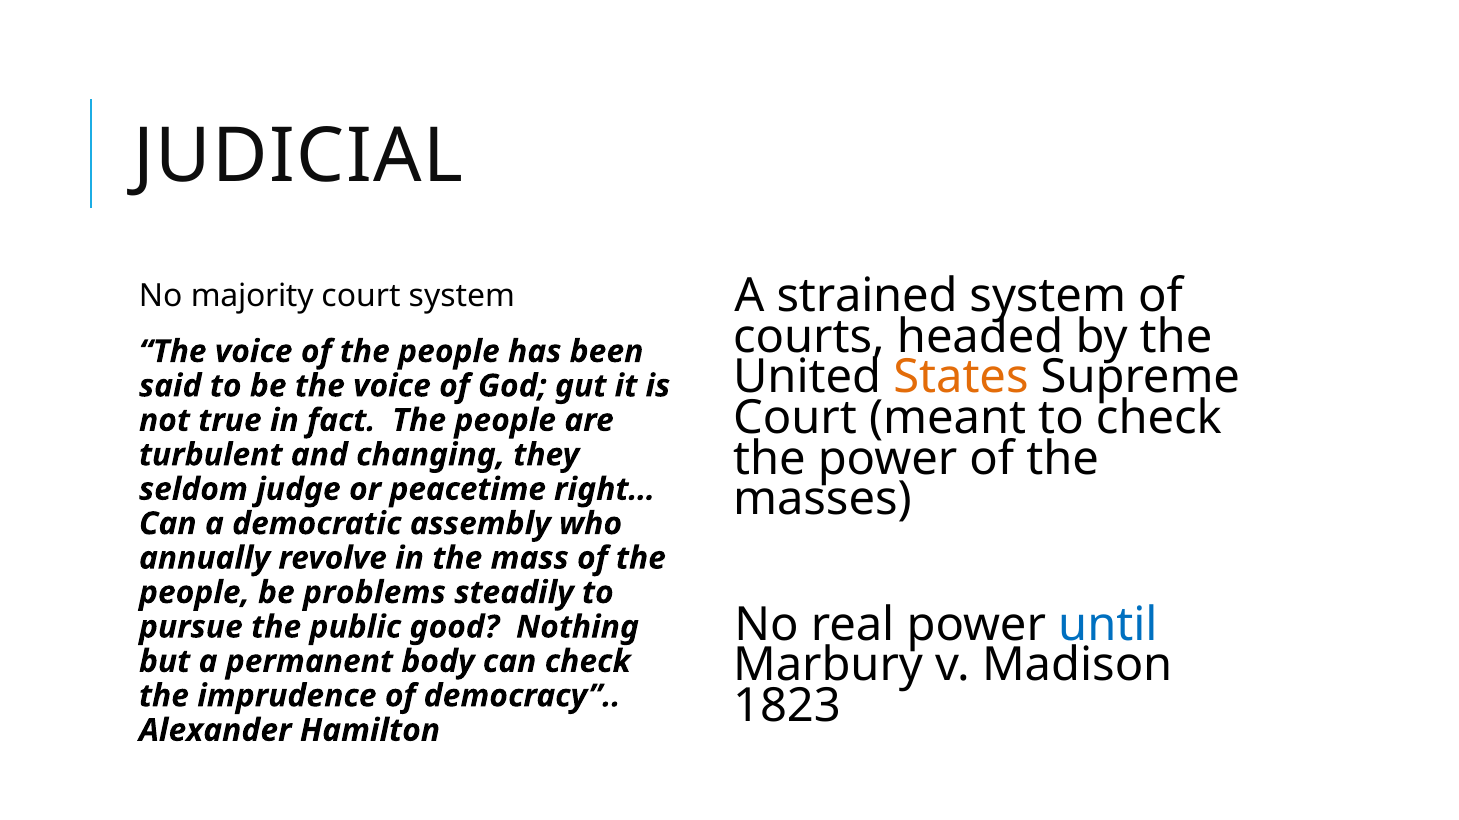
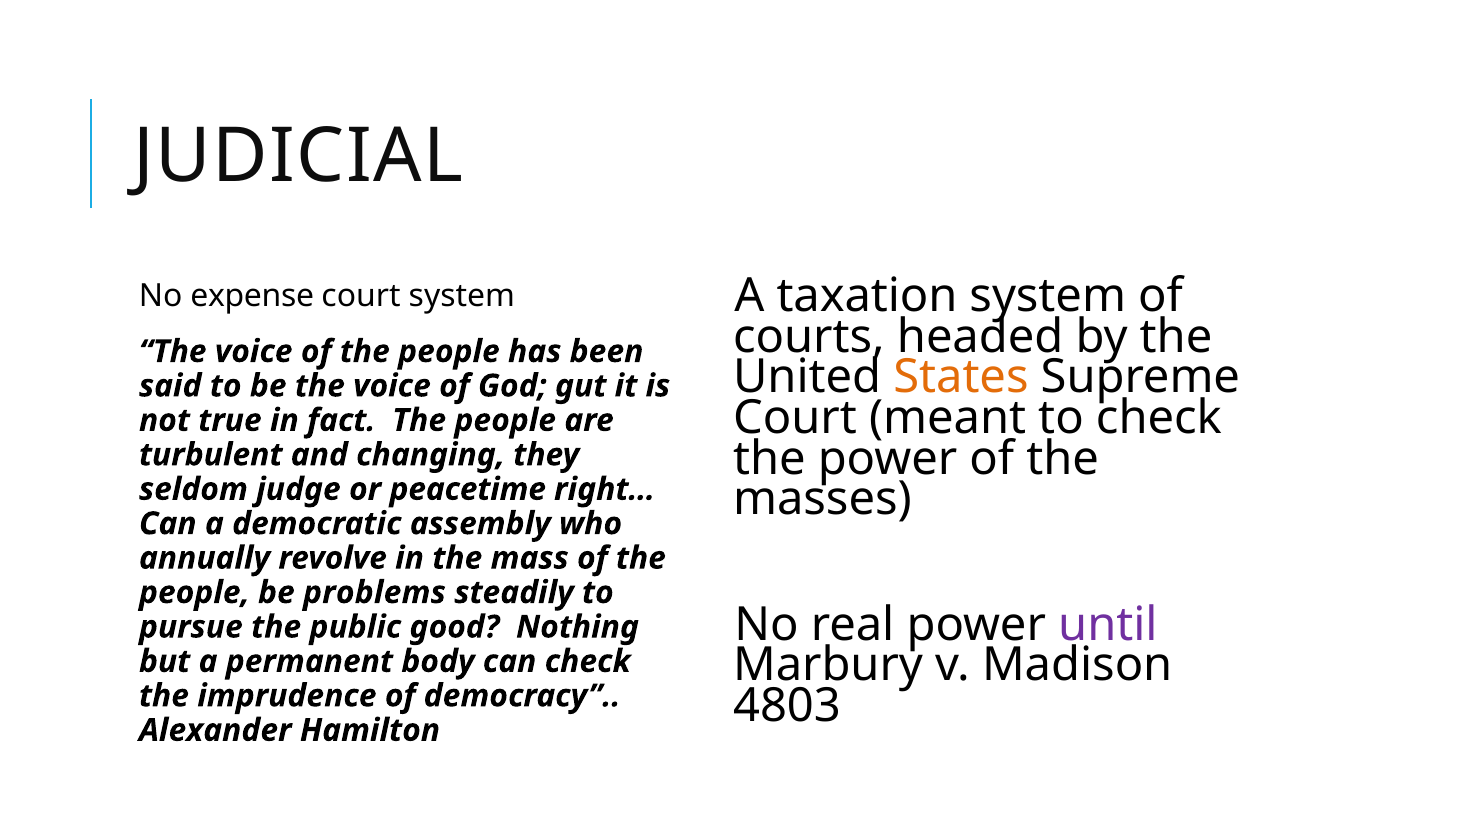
strained: strained -> taxation
majority: majority -> expense
until colour: blue -> purple
1823: 1823 -> 4803
